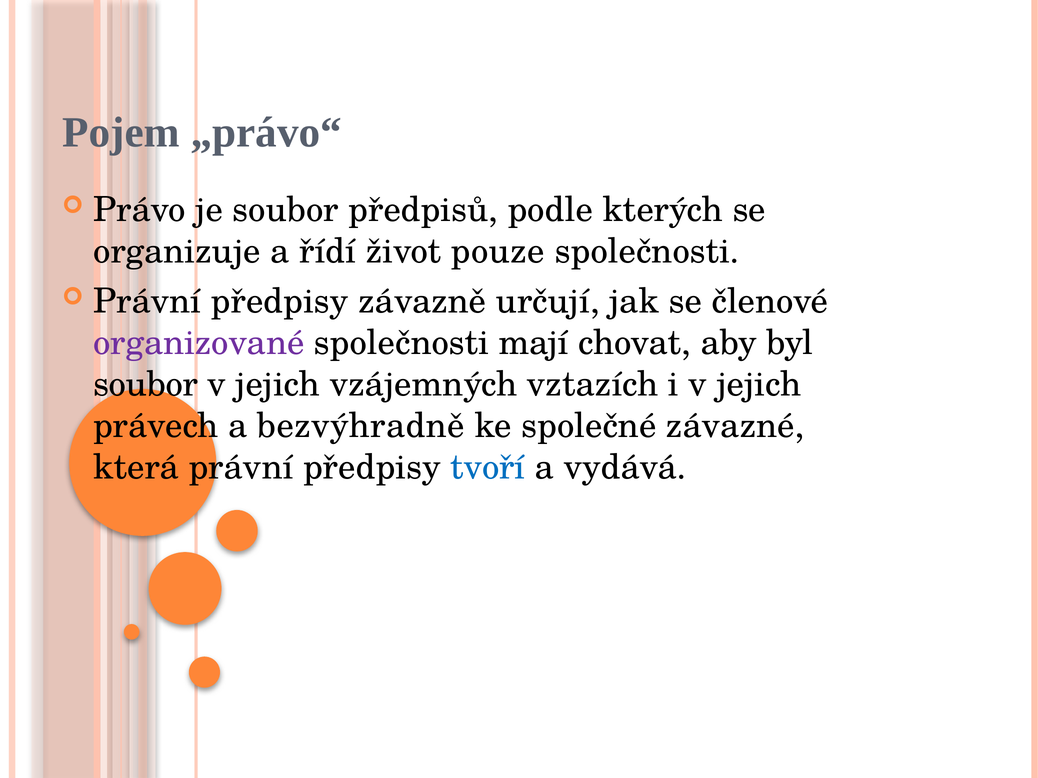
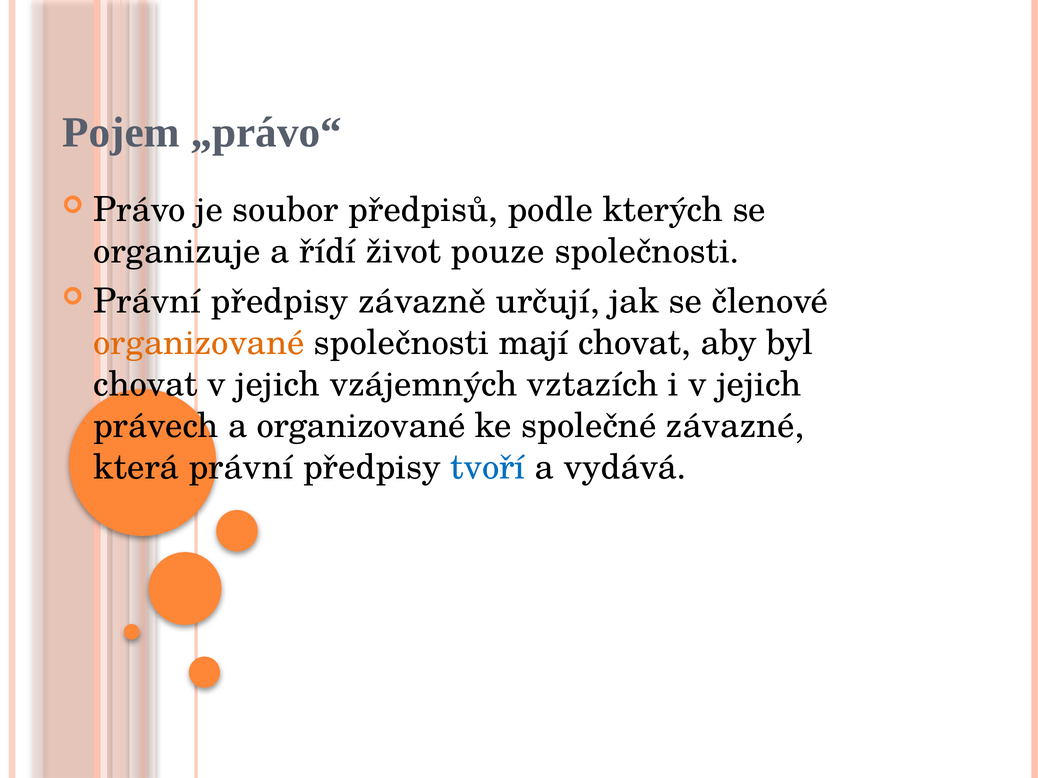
organizované at (199, 343) colour: purple -> orange
soubor at (146, 385): soubor -> chovat
a bezvýhradně: bezvýhradně -> organizované
